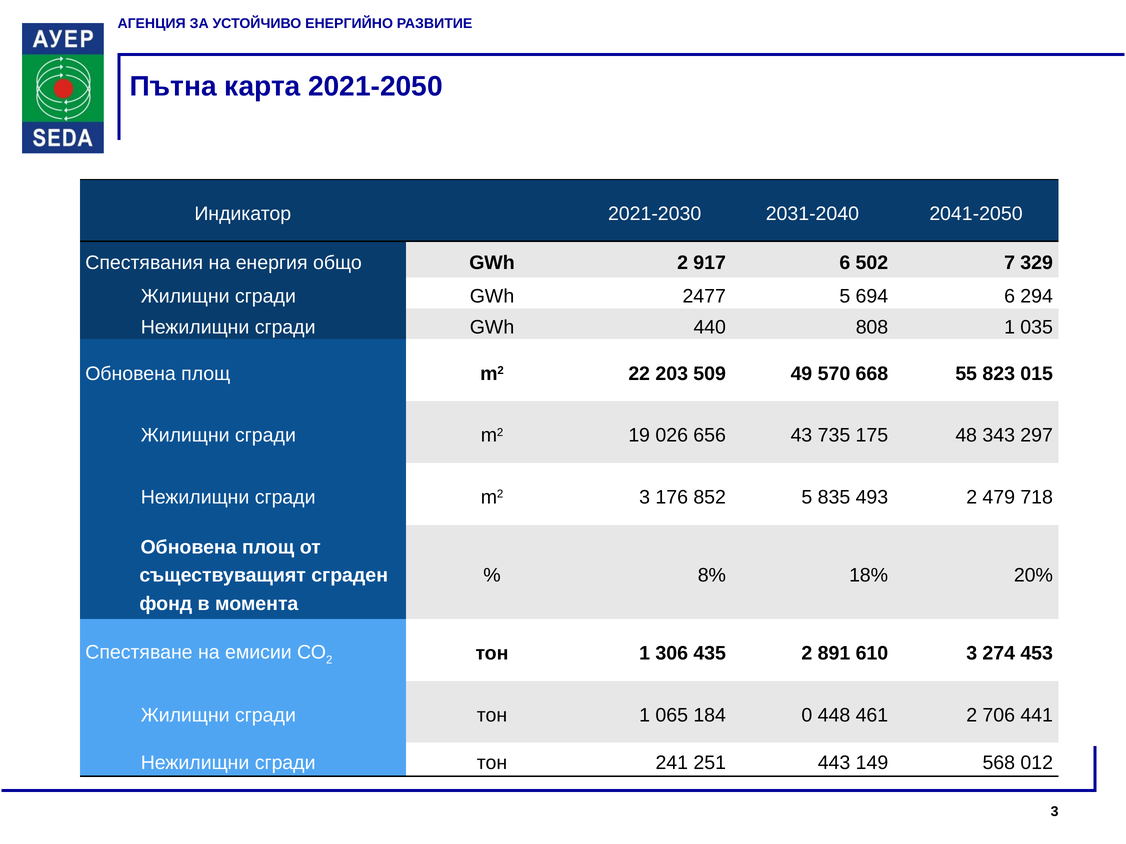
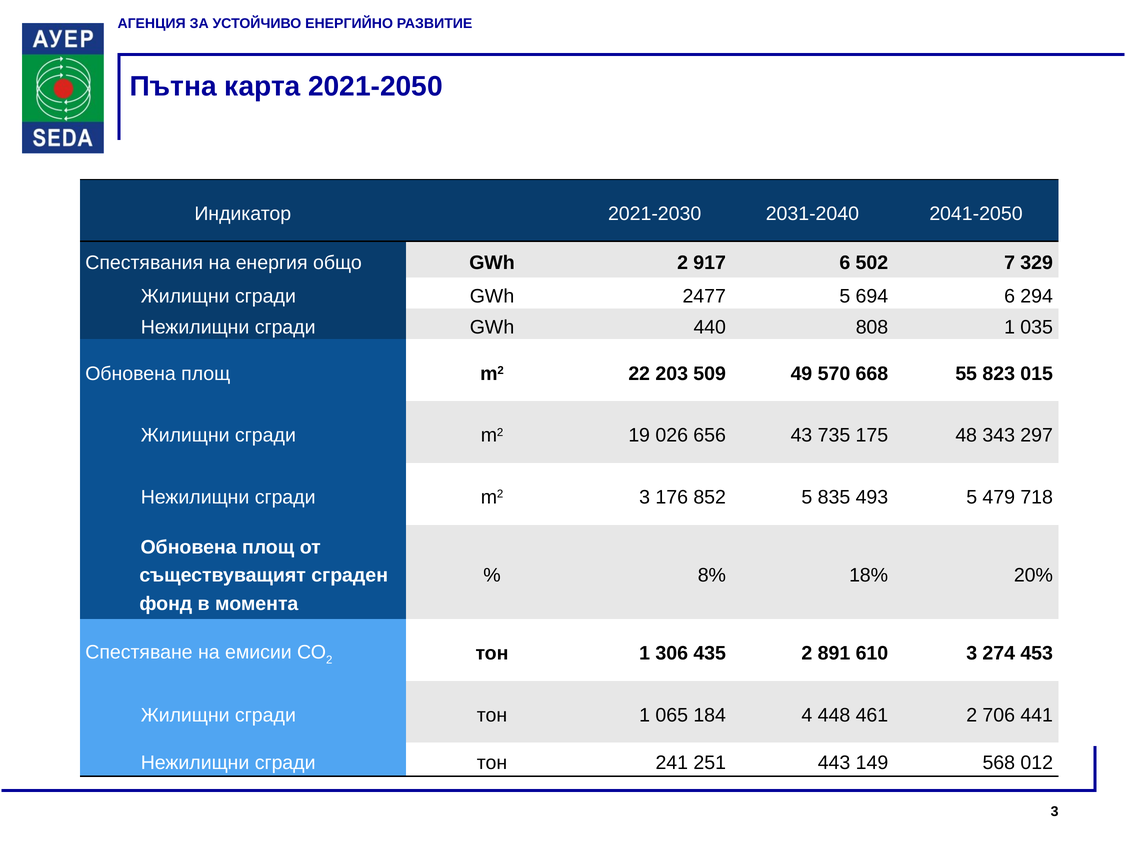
493 2: 2 -> 5
0: 0 -> 4
